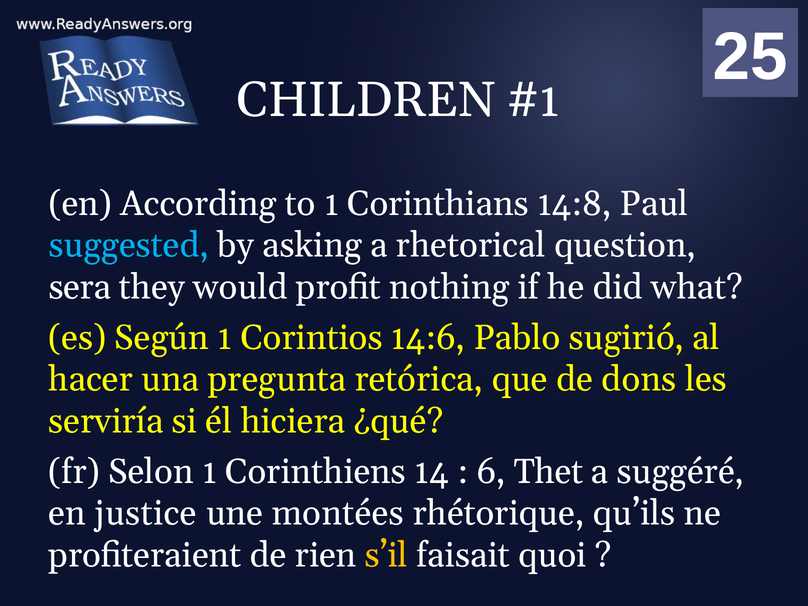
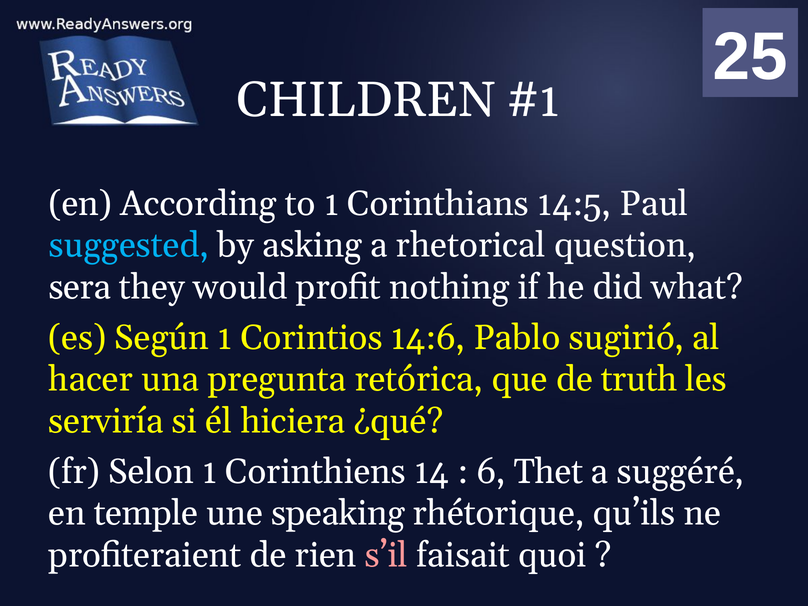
14:8: 14:8 -> 14:5
dons: dons -> truth
justice: justice -> temple
montées: montées -> speaking
s’il colour: yellow -> pink
